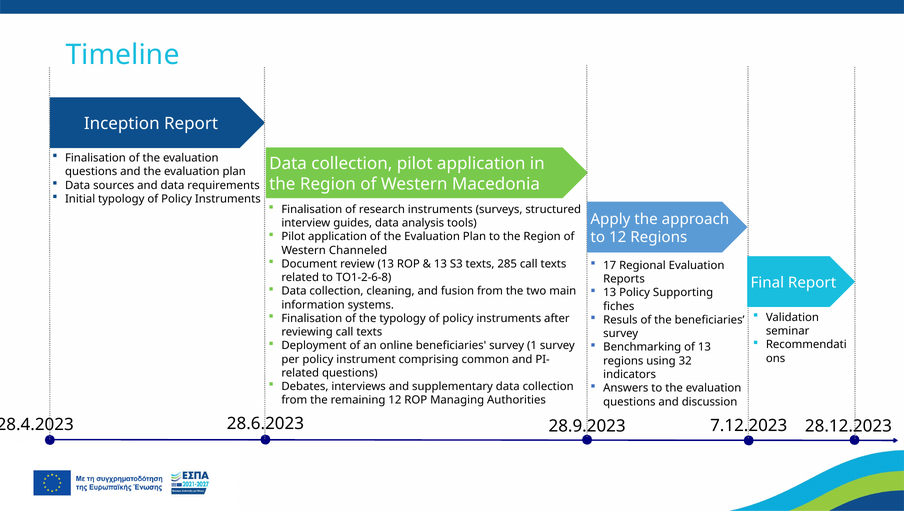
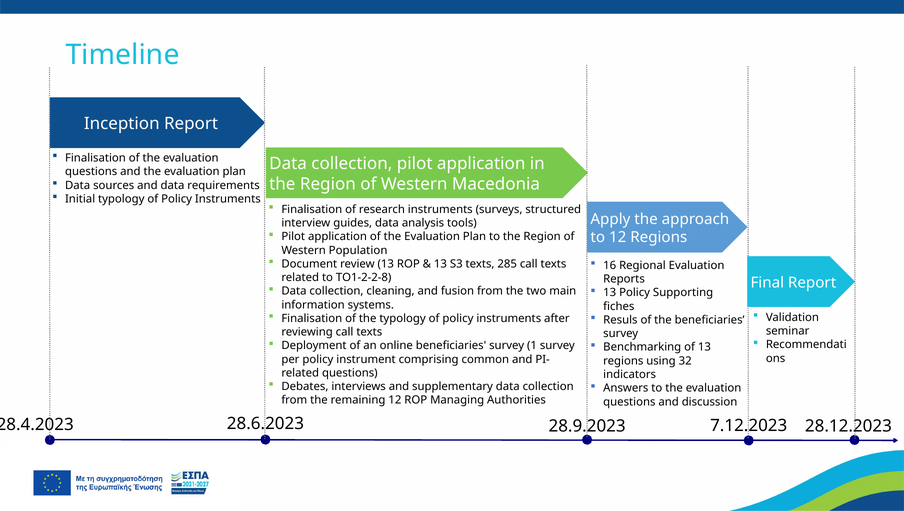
Channeled: Channeled -> Population
17: 17 -> 16
TO1-2-6-8: TO1-2-6-8 -> TO1-2-2-8
